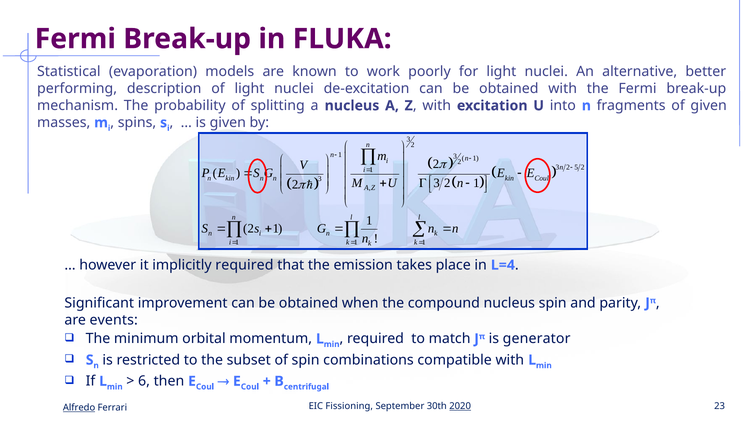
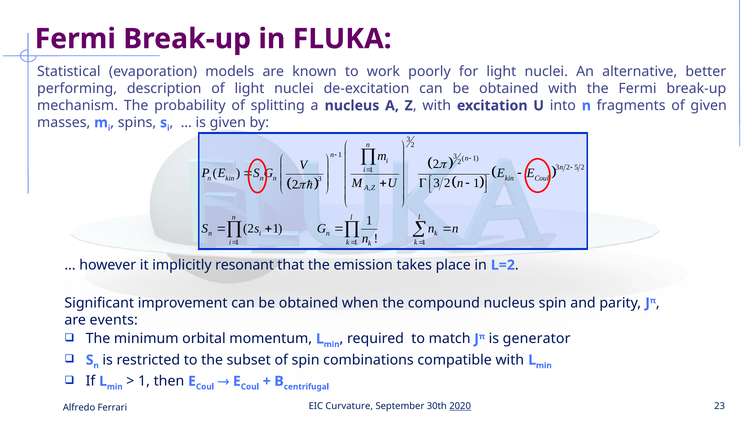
implicitly required: required -> resonant
L=4: L=4 -> L=2
6 at (144, 381): 6 -> 1
Fissioning: Fissioning -> Curvature
Alfredo underline: present -> none
